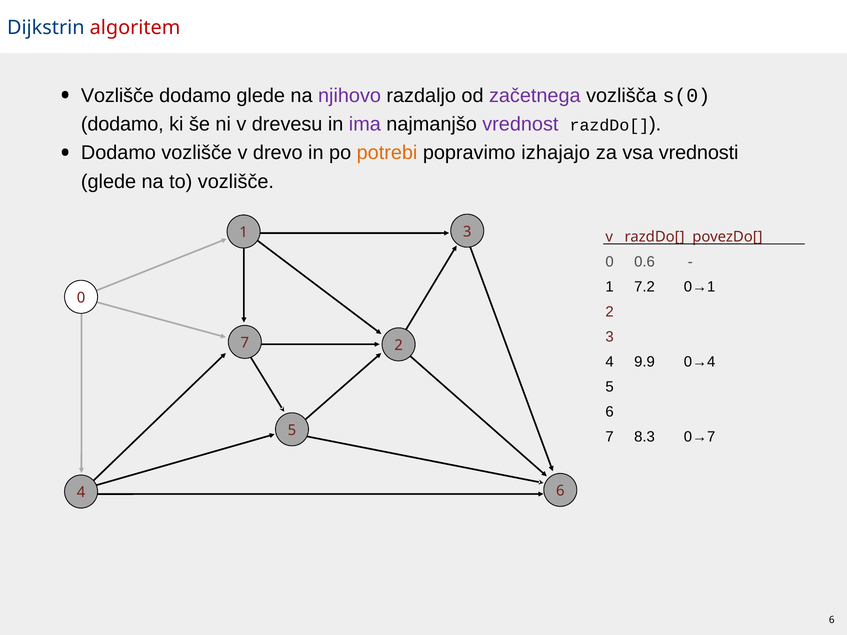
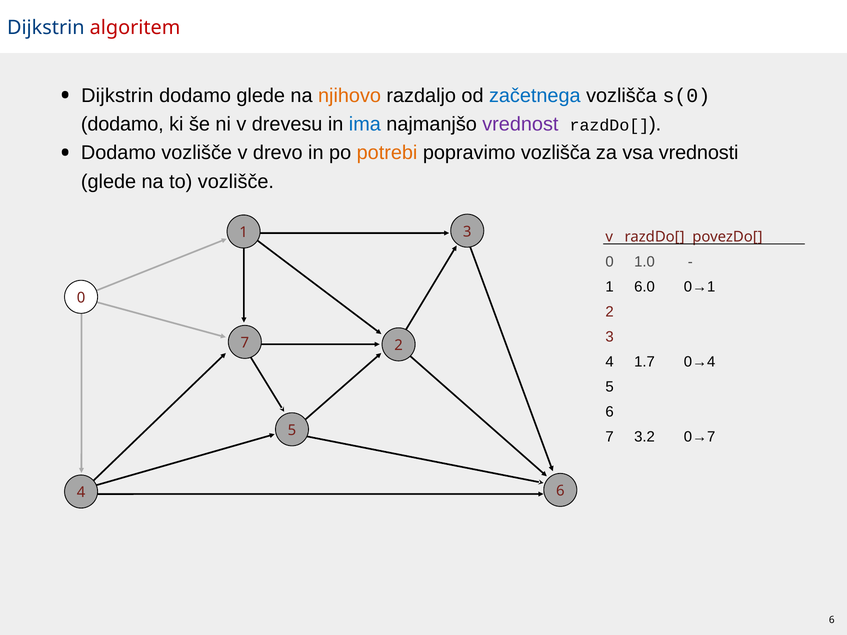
Vozlišče at (117, 96): Vozlišče -> Dijkstrin
njihovo colour: purple -> orange
začetnega colour: purple -> blue
ima colour: purple -> blue
popravimo izhajajo: izhajajo -> vozlišča
0.6: 0.6 -> 1.0
7.2: 7.2 -> 6.0
9.9: 9.9 -> 1.7
8.3: 8.3 -> 3.2
